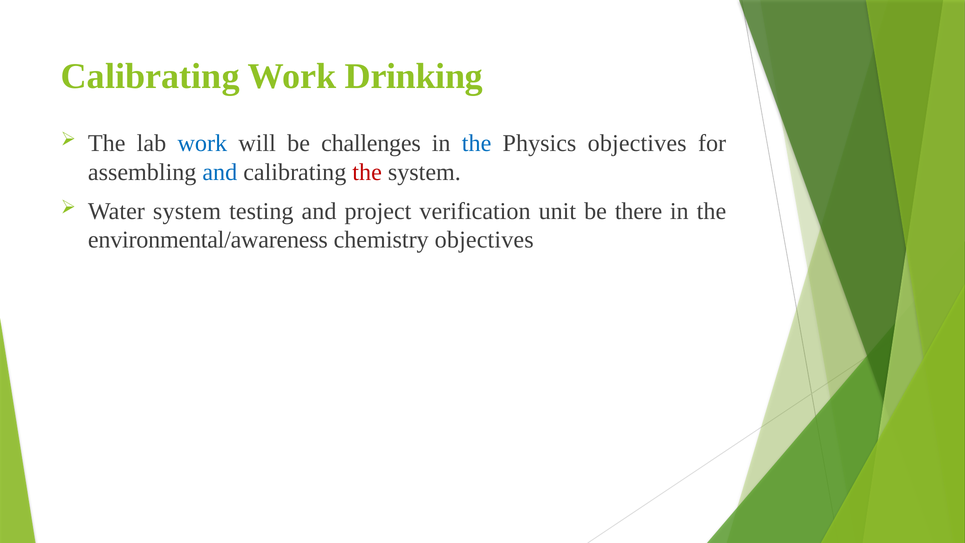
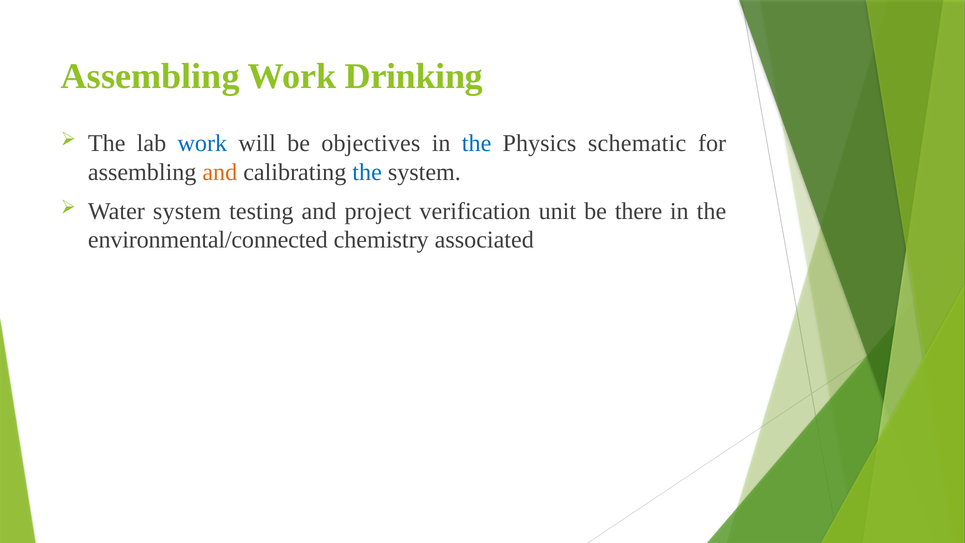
Calibrating at (150, 76): Calibrating -> Assembling
challenges: challenges -> objectives
Physics objectives: objectives -> schematic
and at (220, 172) colour: blue -> orange
the at (367, 172) colour: red -> blue
environmental/awareness: environmental/awareness -> environmental/connected
chemistry objectives: objectives -> associated
